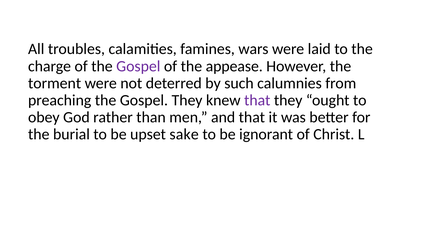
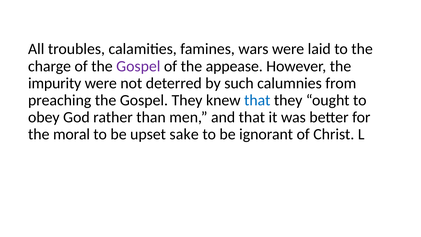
torment: torment -> impurity
that at (257, 100) colour: purple -> blue
burial: burial -> moral
